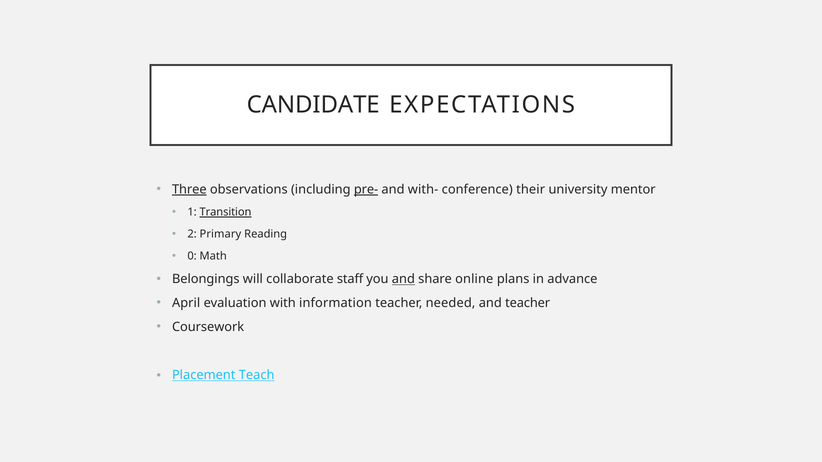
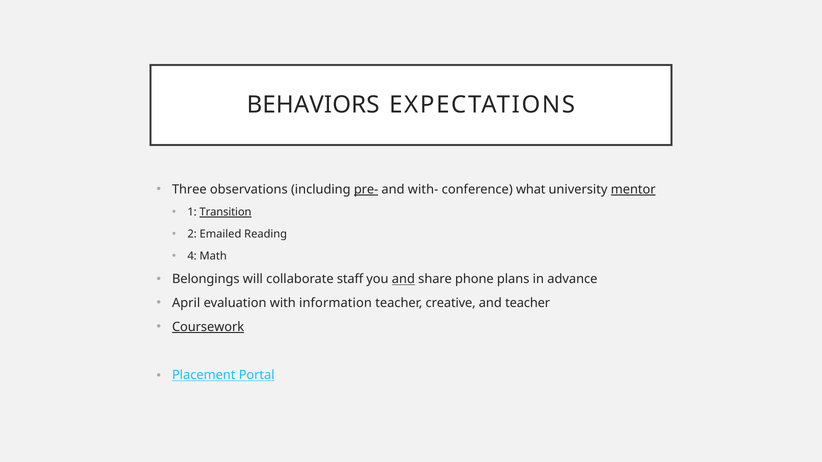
CANDIDATE: CANDIDATE -> BEHAVIORS
Three underline: present -> none
their: their -> what
mentor underline: none -> present
Primary: Primary -> Emailed
0: 0 -> 4
online: online -> phone
needed: needed -> creative
Coursework underline: none -> present
Teach: Teach -> Portal
